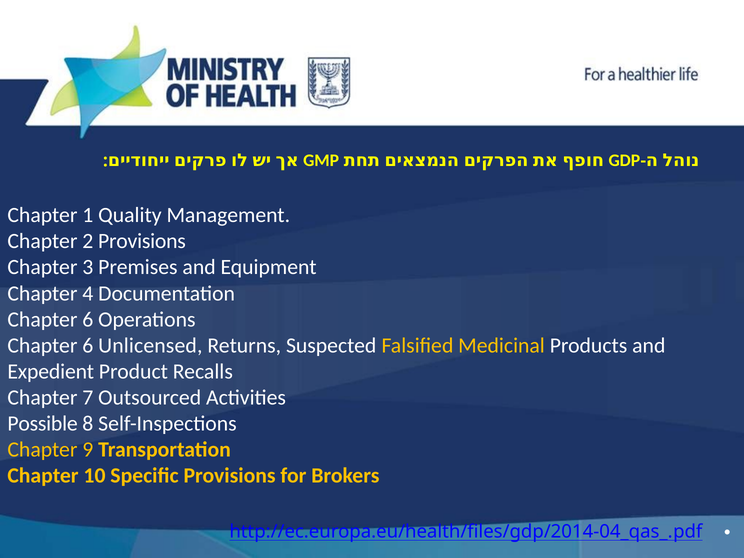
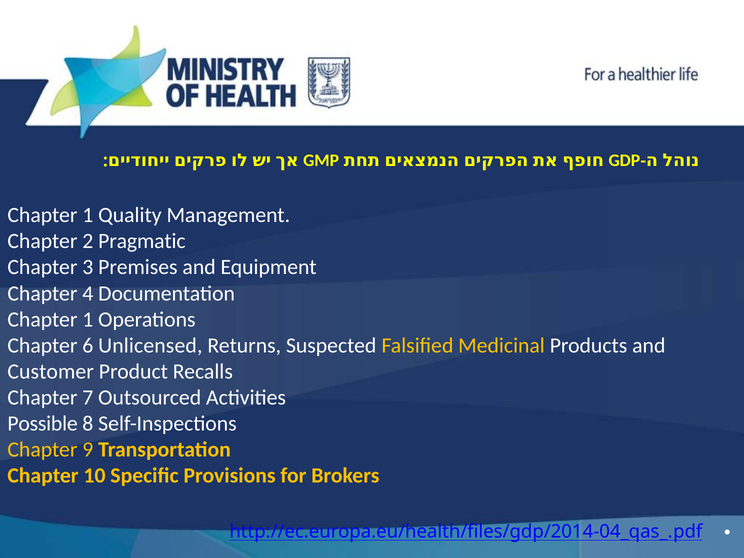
2 Provisions: Provisions -> Pragmatic
6 at (88, 319): 6 -> 1
Expedient: Expedient -> Customer
